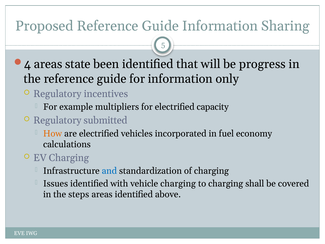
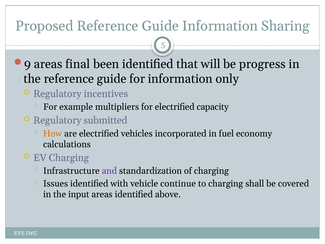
4: 4 -> 9
state: state -> final
and colour: blue -> purple
vehicle charging: charging -> continue
steps: steps -> input
